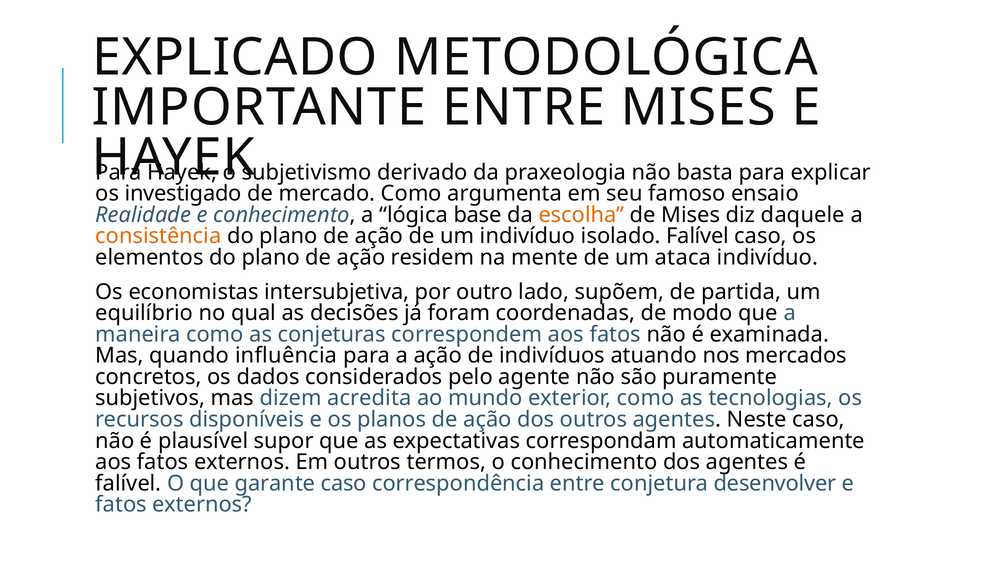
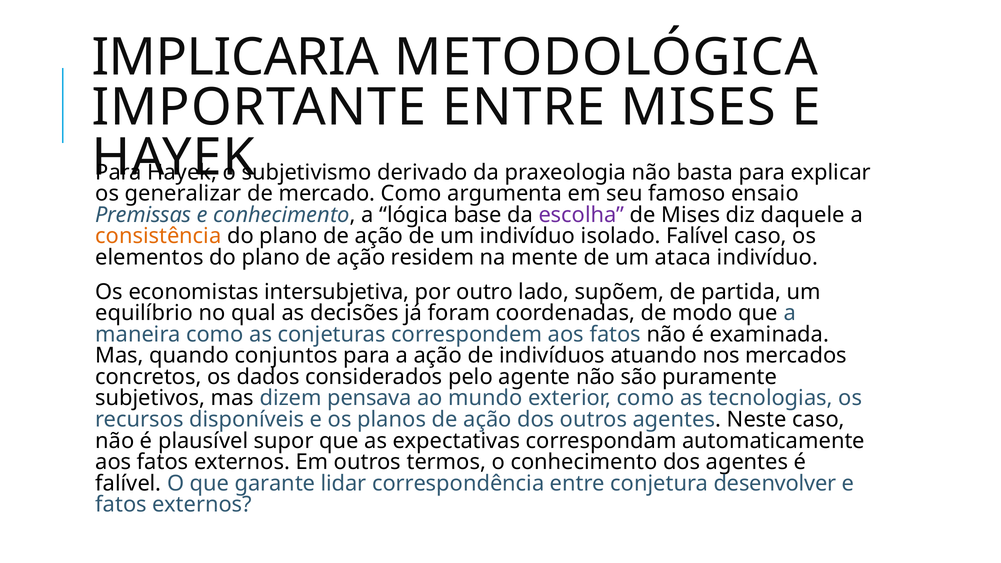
EXPLICADO: EXPLICADO -> IMPLICARIA
investigado: investigado -> generalizar
Realidade: Realidade -> Premissas
escolha colour: orange -> purple
influência: influência -> conjuntos
acredita: acredita -> pensava
garante caso: caso -> lidar
